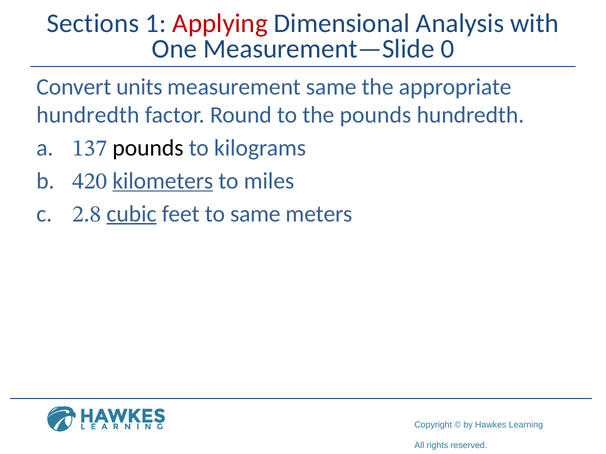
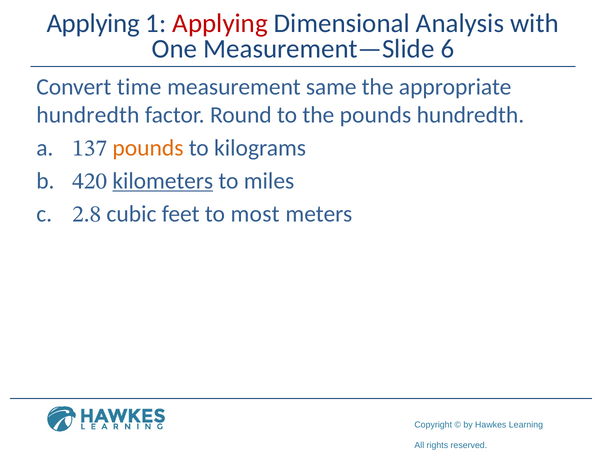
Sections at (93, 24): Sections -> Applying
0: 0 -> 6
units: units -> time
pounds at (148, 148) colour: black -> orange
cubic underline: present -> none
to same: same -> most
